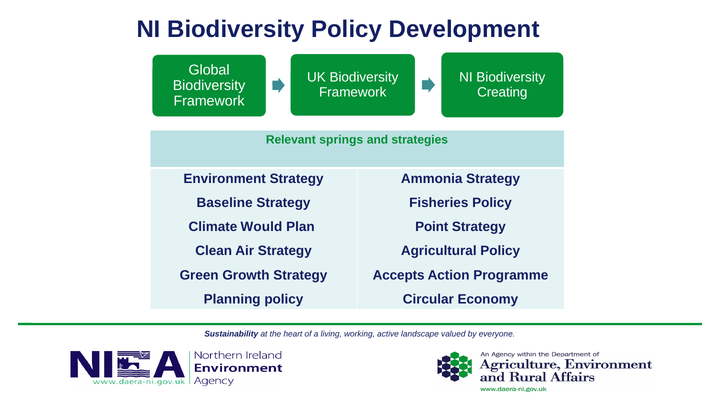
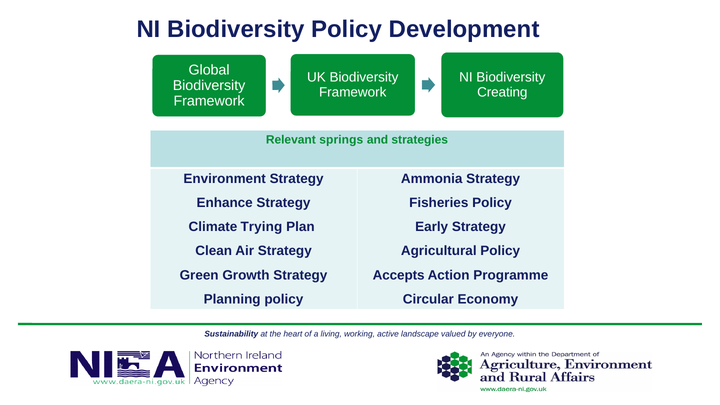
Baseline: Baseline -> Enhance
Would: Would -> Trying
Point: Point -> Early
